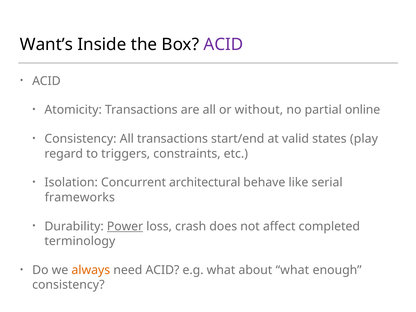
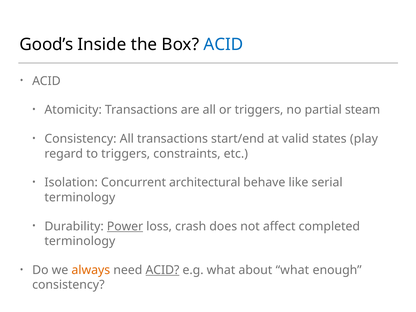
Want’s: Want’s -> Good’s
ACID at (223, 45) colour: purple -> blue
or without: without -> triggers
online: online -> steam
frameworks at (80, 197): frameworks -> terminology
ACID at (162, 270) underline: none -> present
